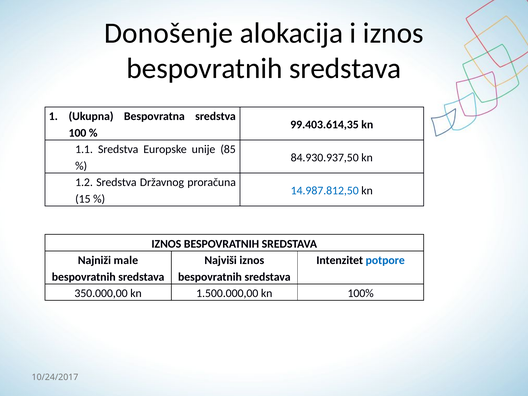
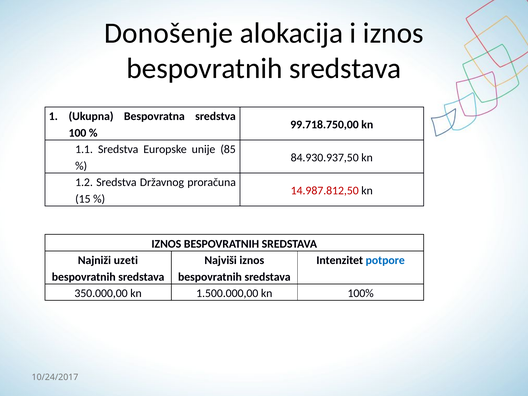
99.403.614,35: 99.403.614,35 -> 99.718.750,00
14.987.812,50 colour: blue -> red
male: male -> uzeti
